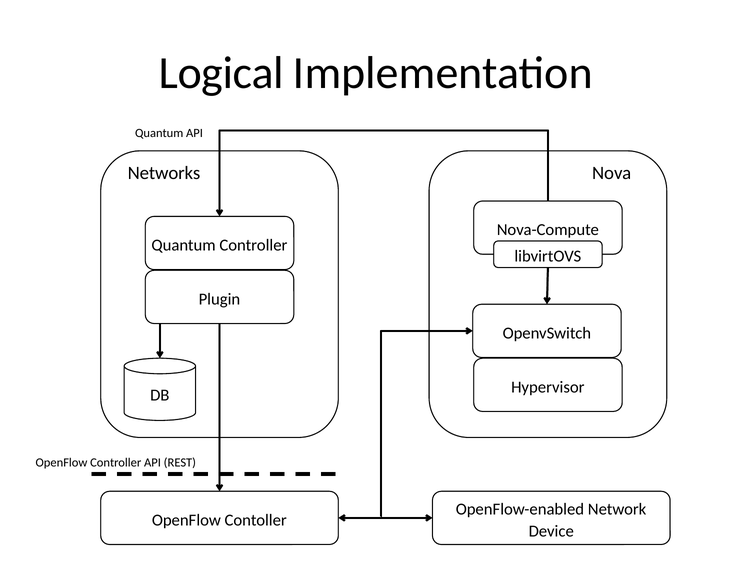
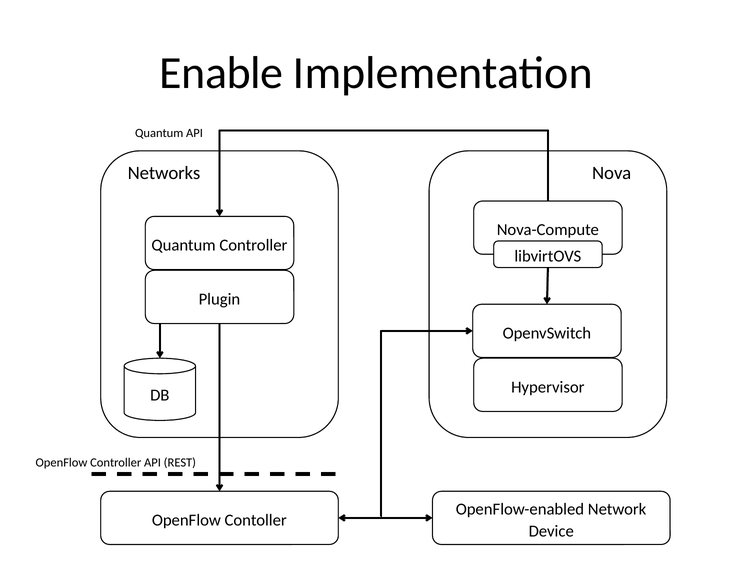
Logical: Logical -> Enable
